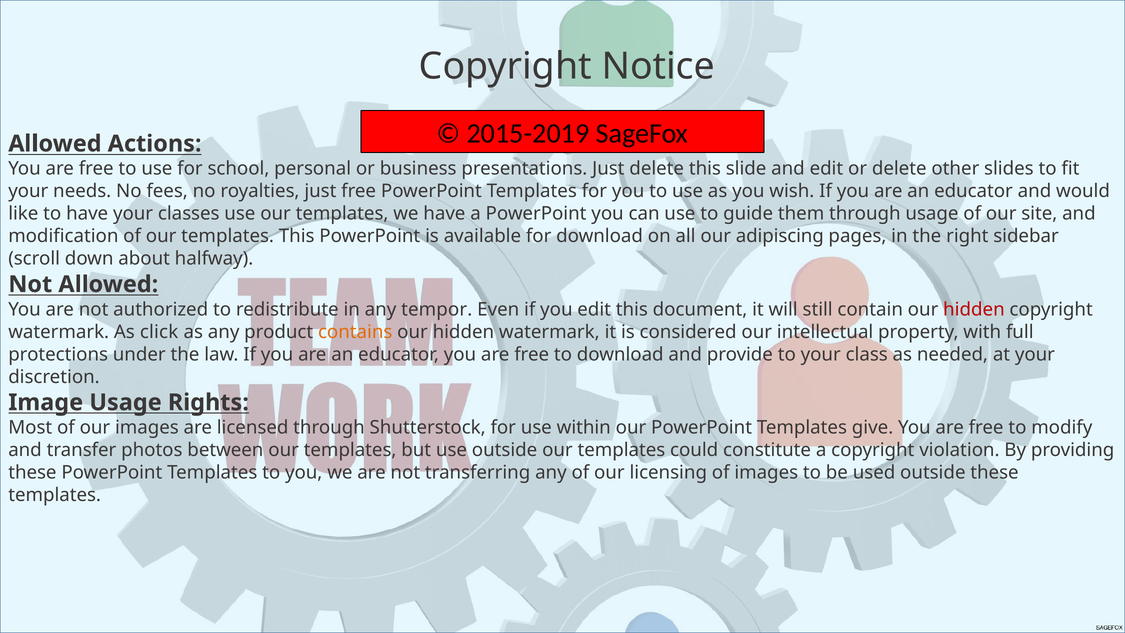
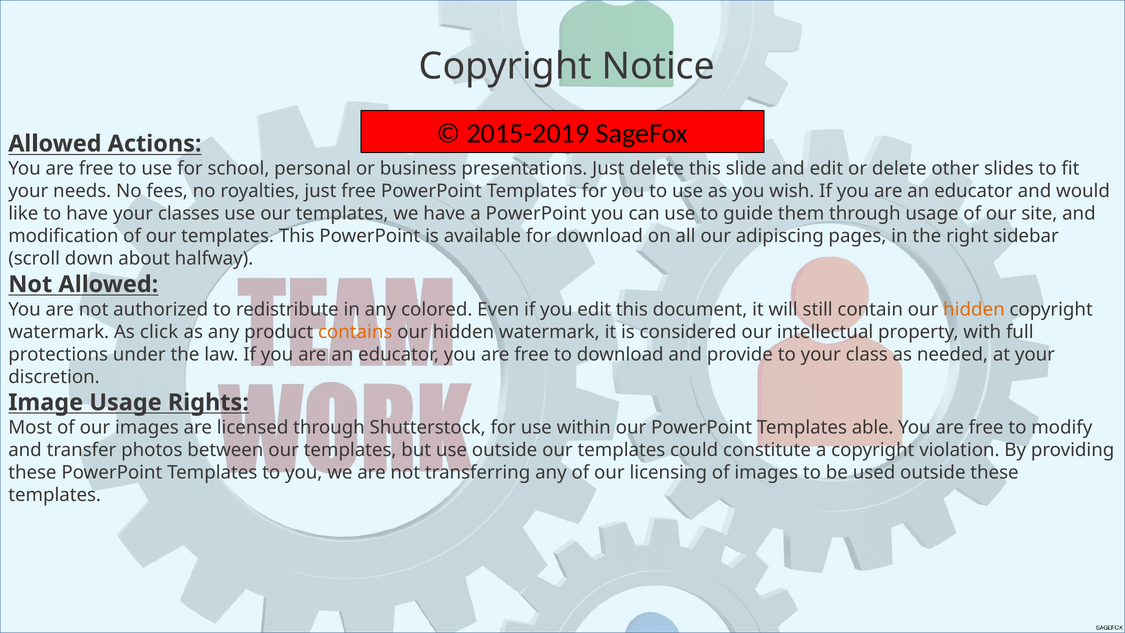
tempor: tempor -> colored
hidden at (974, 309) colour: red -> orange
give: give -> able
